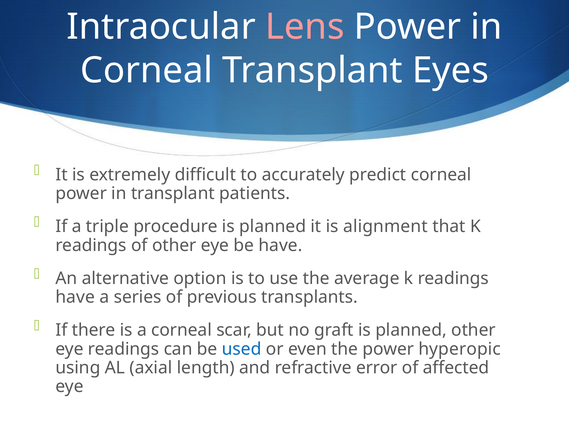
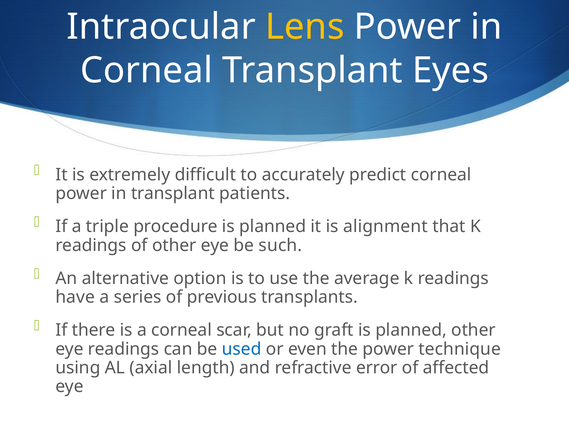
Lens colour: pink -> yellow
be have: have -> such
hyperopic: hyperopic -> technique
